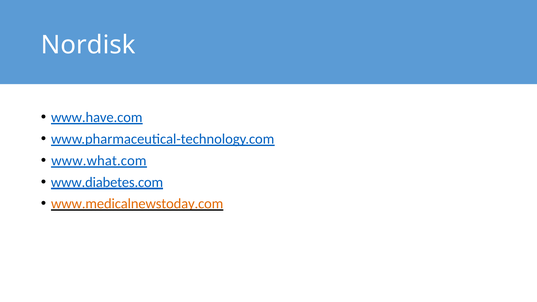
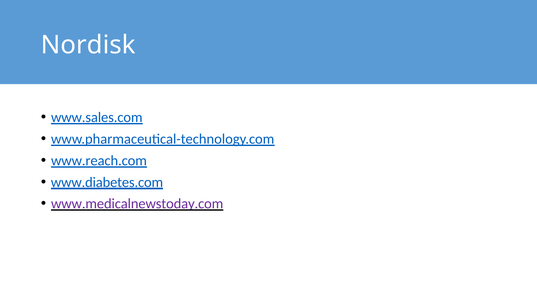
www.have.com: www.have.com -> www.sales.com
www.what.com: www.what.com -> www.reach.com
www.medicalnewstoday.com colour: orange -> purple
